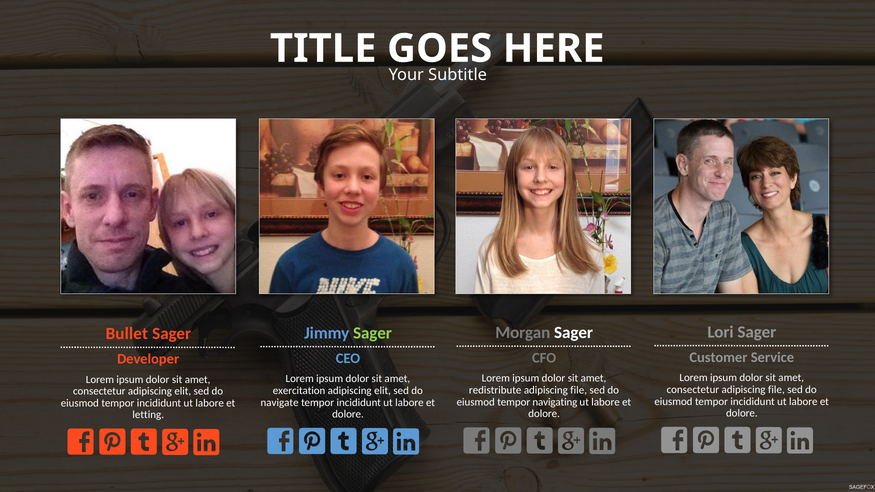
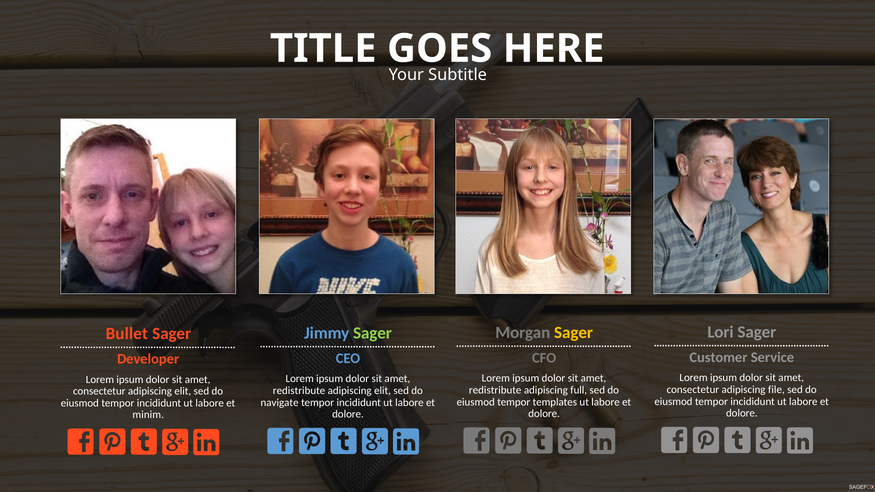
Sager at (574, 333) colour: white -> yellow
file at (579, 390): file -> full
exercitation at (299, 391): exercitation -> redistribute
navigating: navigating -> templates
letting: letting -> minim
